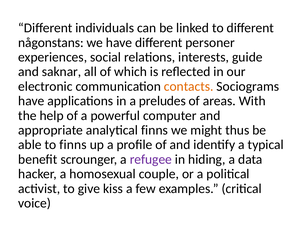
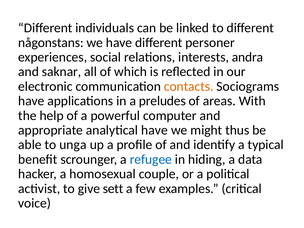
guide: guide -> andra
analytical finns: finns -> have
to finns: finns -> unga
refugee colour: purple -> blue
kiss: kiss -> sett
